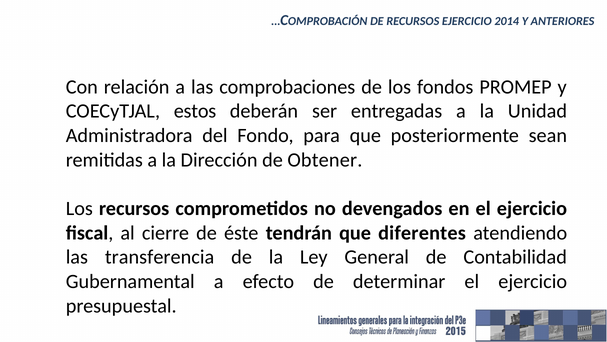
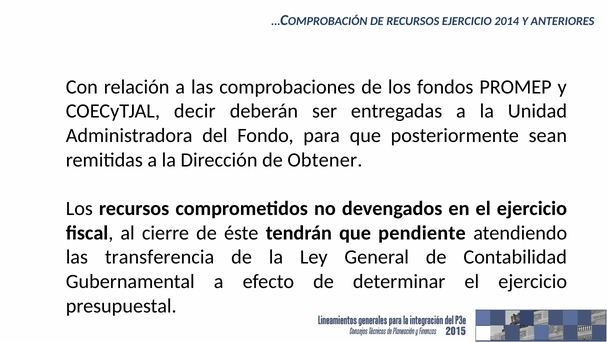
estos: estos -> decir
diferentes: diferentes -> pendiente
